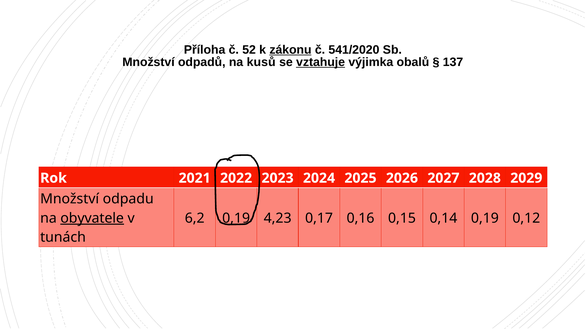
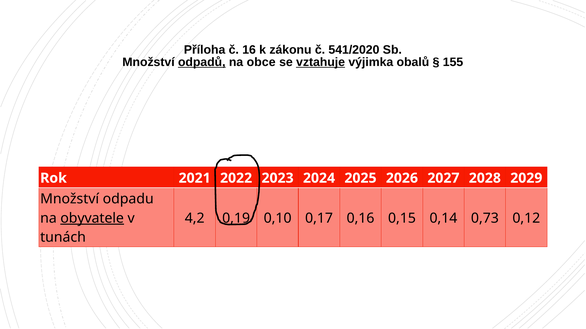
52: 52 -> 16
zákonu underline: present -> none
odpadů underline: none -> present
kusů: kusů -> obce
137: 137 -> 155
6,2: 6,2 -> 4,2
4,23: 4,23 -> 0,10
0,14 0,19: 0,19 -> 0,73
